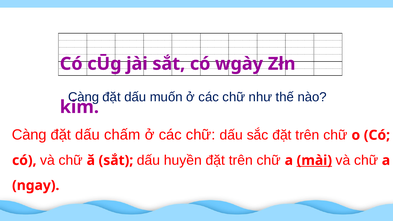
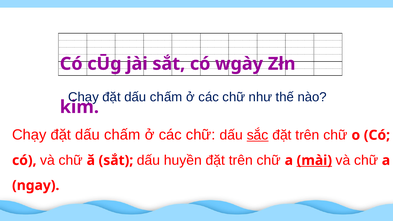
Càng at (84, 97): Càng -> Chạy
muốn at (166, 97): muốn -> chấm
Càng at (29, 135): Càng -> Chạy
sắc underline: none -> present
